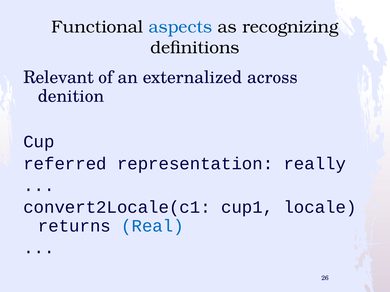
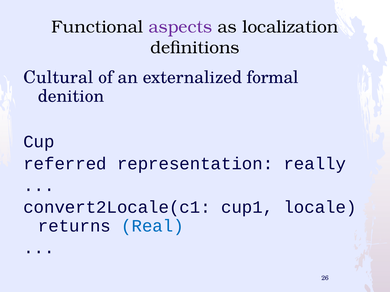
aspects colour: blue -> purple
recognizing: recognizing -> localization
Relevant: Relevant -> Cultural
across: across -> formal
